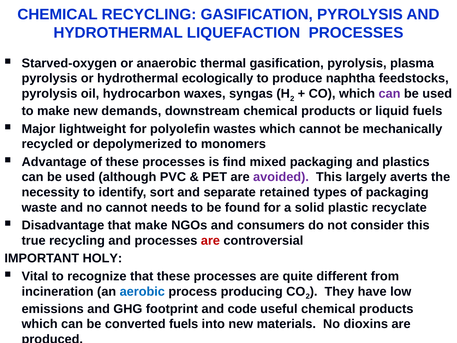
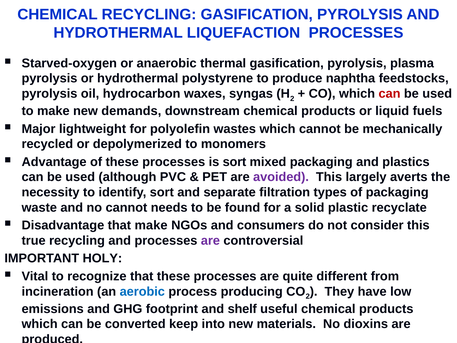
ecologically: ecologically -> polystyrene
can at (389, 94) colour: purple -> red
is find: find -> sort
retained: retained -> filtration
are at (210, 240) colour: red -> purple
code: code -> shelf
converted fuels: fuels -> keep
